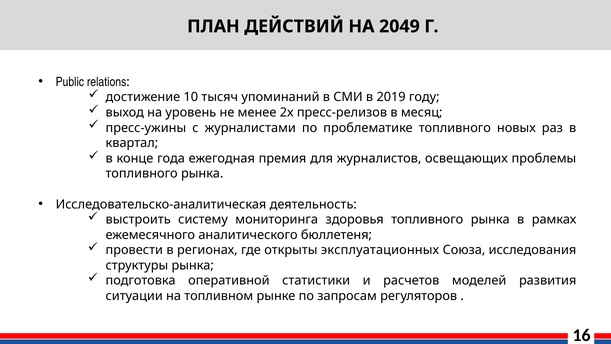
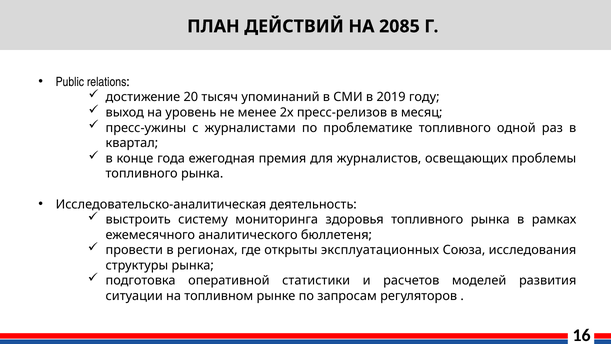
2049: 2049 -> 2085
10: 10 -> 20
новых: новых -> одной
